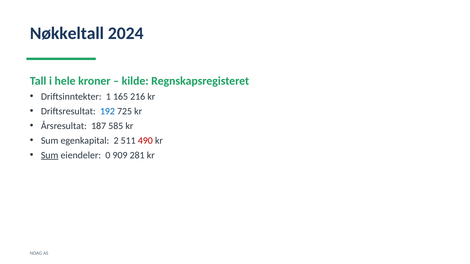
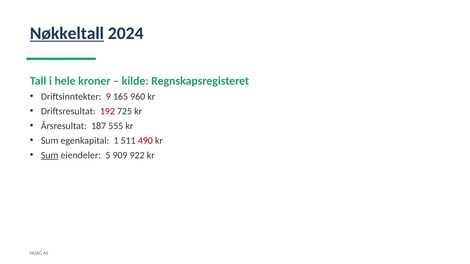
Nøkkeltall underline: none -> present
1: 1 -> 9
216: 216 -> 960
192 colour: blue -> red
585: 585 -> 555
2: 2 -> 1
0: 0 -> 5
281: 281 -> 922
